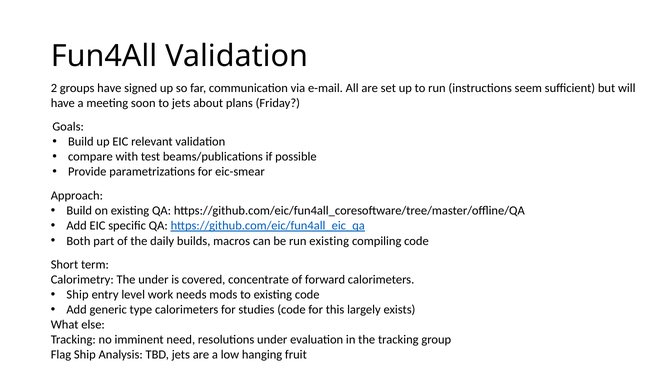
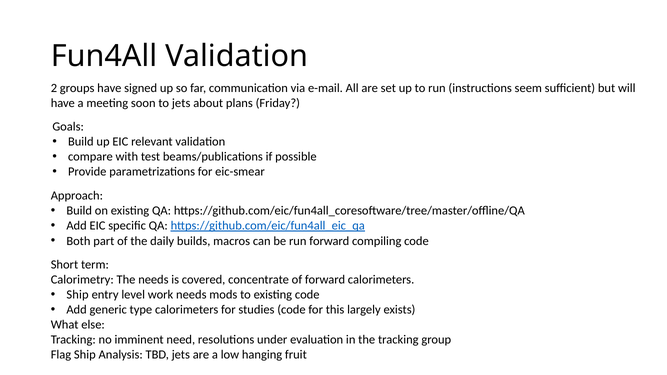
run existing: existing -> forward
The under: under -> needs
